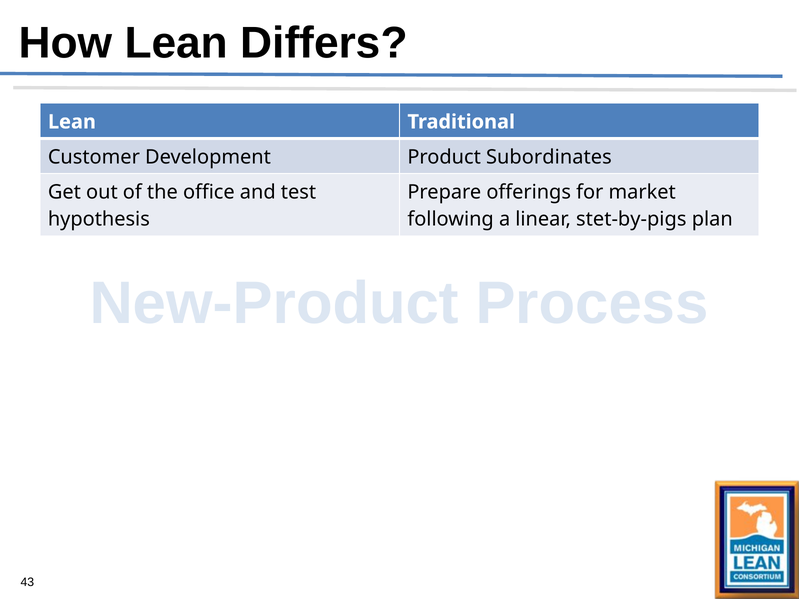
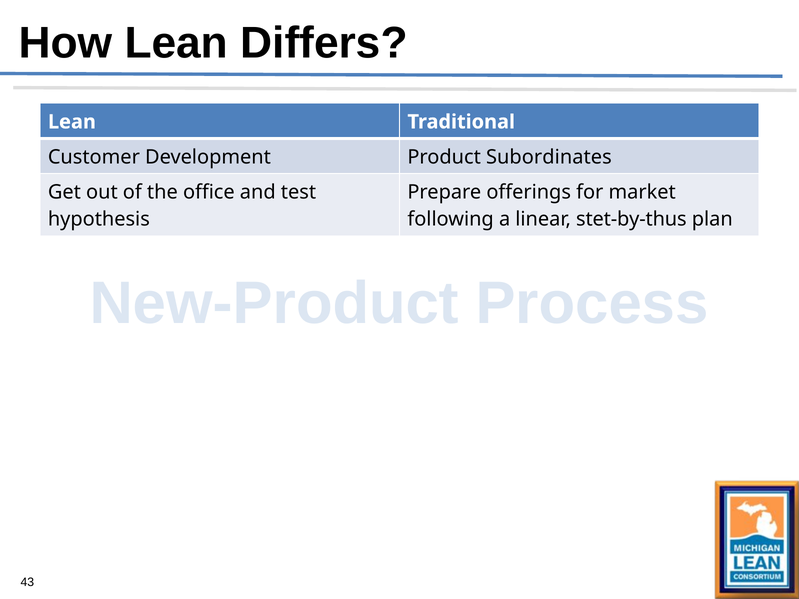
stet-by-pigs: stet-by-pigs -> stet-by-thus
